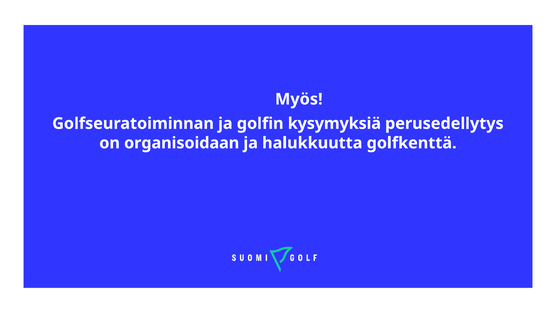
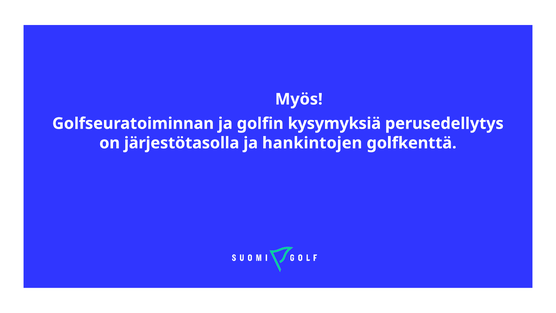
organisoidaan: organisoidaan -> järjestötasolla
halukkuutta: halukkuutta -> hankintojen
